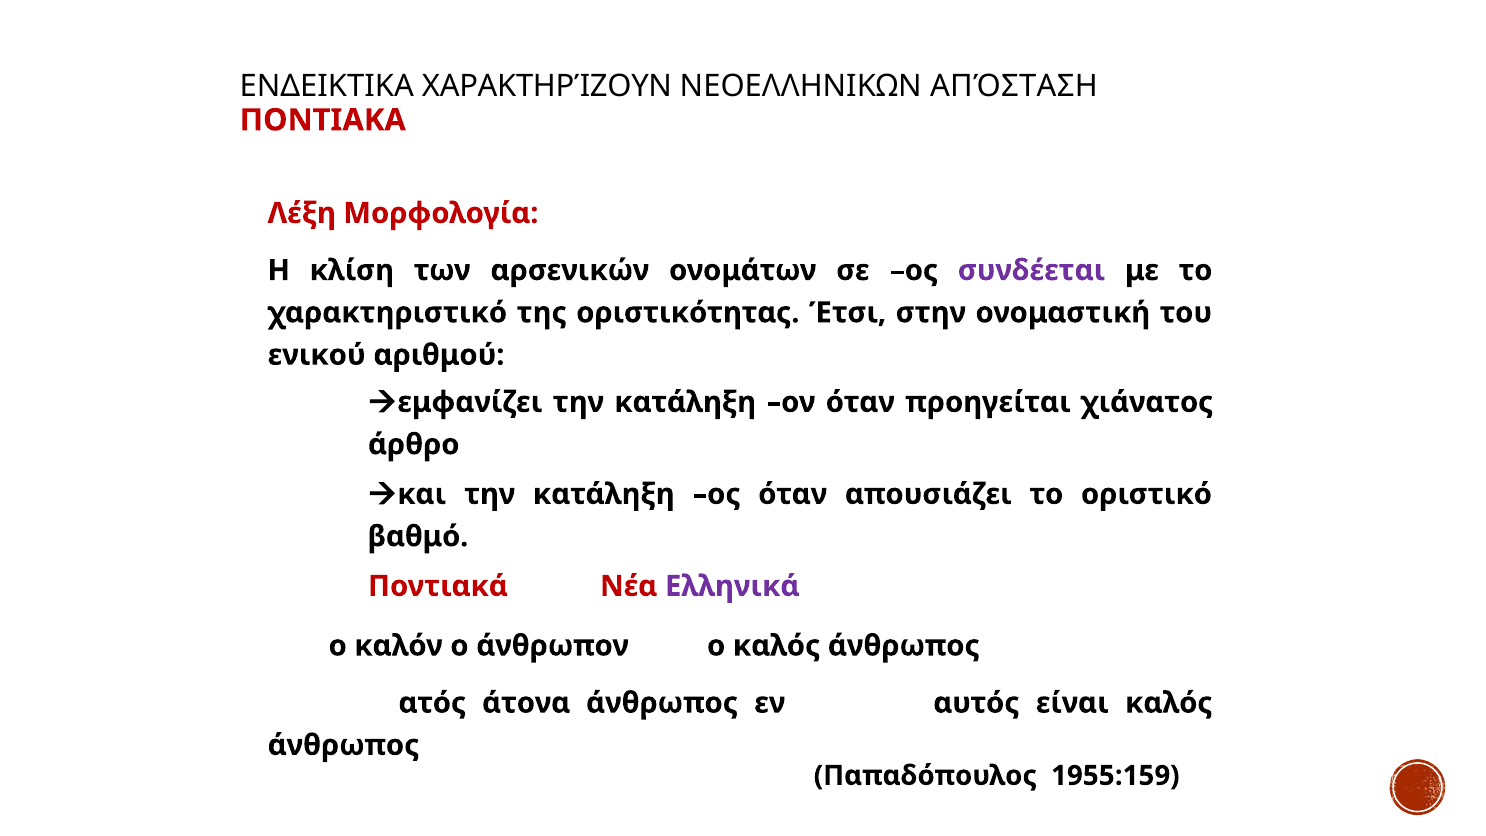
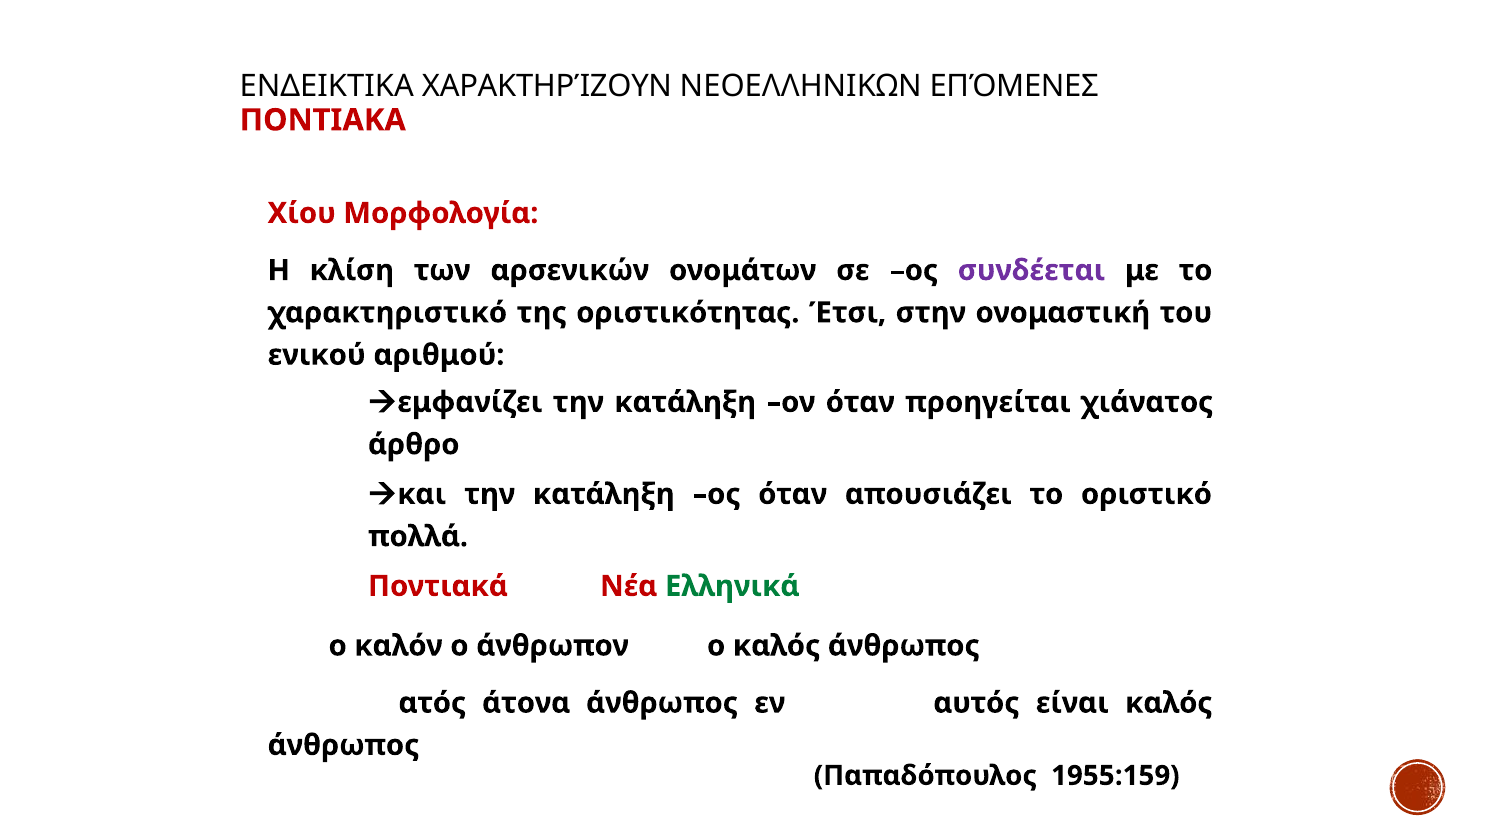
ΑΠΌΣΤΑΣΗ: ΑΠΌΣΤΑΣΗ -> ΕΠΌΜΕΝΕΣ
Λέξη: Λέξη -> Χίου
βαθμό: βαθμό -> πολλά
Ελληνικά colour: purple -> green
